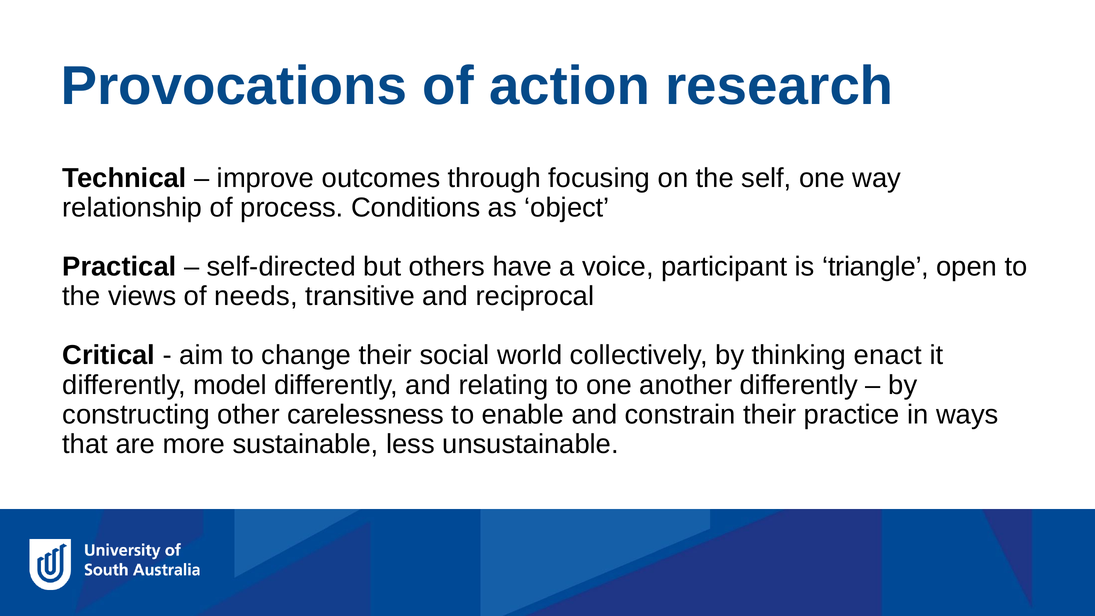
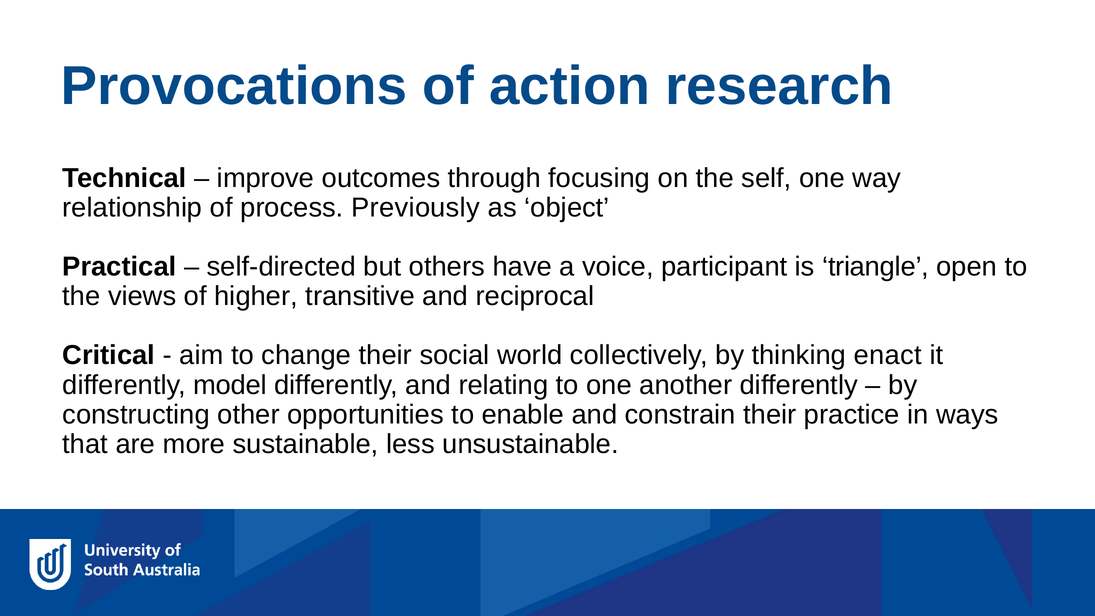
Conditions: Conditions -> Previously
needs: needs -> higher
carelessness: carelessness -> opportunities
